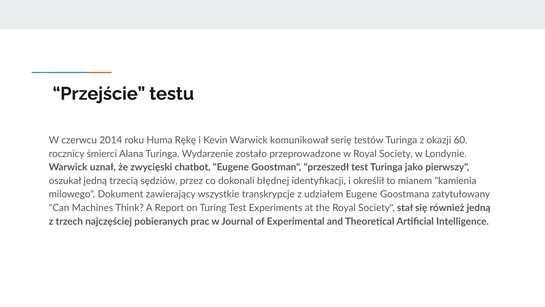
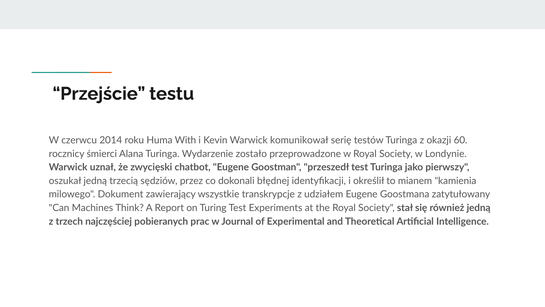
Rękę: Rękę -> With
